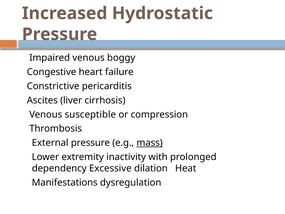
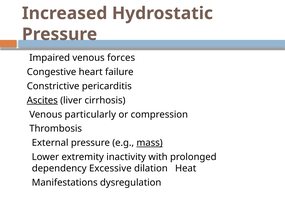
boggy: boggy -> forces
Ascites underline: none -> present
susceptible: susceptible -> particularly
